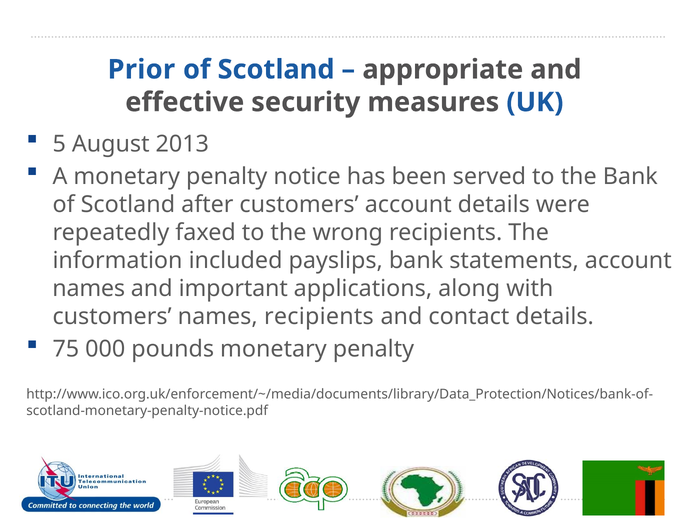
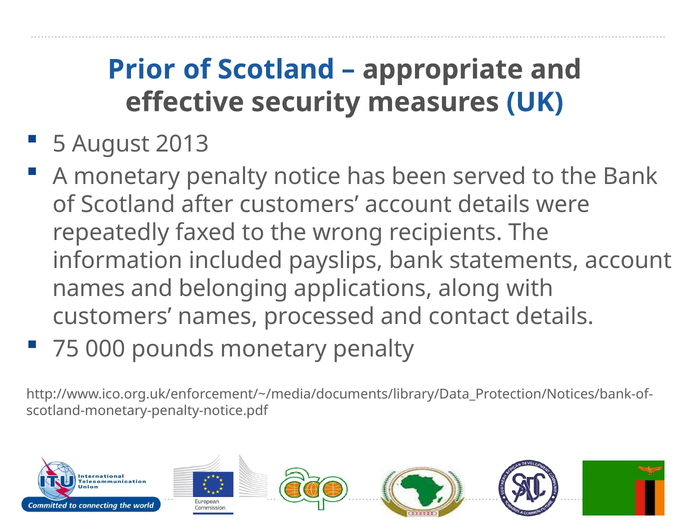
important: important -> belonging
names recipients: recipients -> processed
